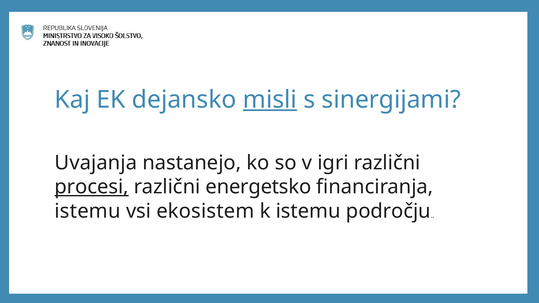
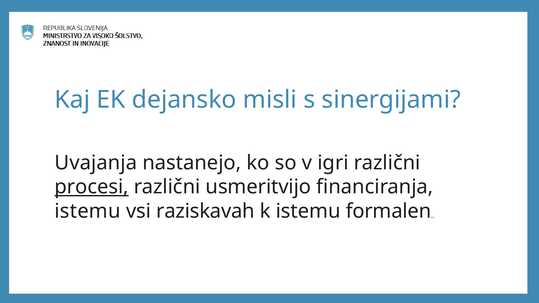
misli underline: present -> none
energetsko: energetsko -> usmeritvijo
ekosistem: ekosistem -> raziskavah
področju: področju -> formalen
